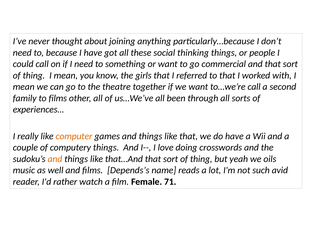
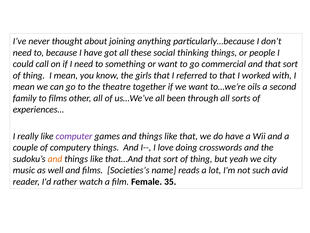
to…we’re call: call -> oils
computer colour: orange -> purple
oils: oils -> city
Depends’s: Depends’s -> Societies’s
71: 71 -> 35
